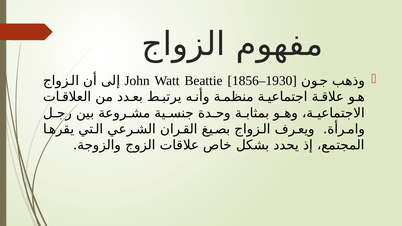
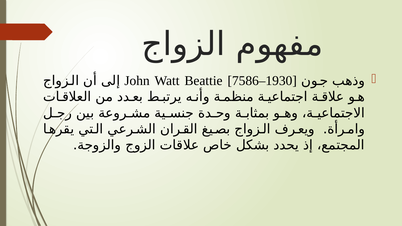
1856–1930: 1856–1930 -> 7586–1930
